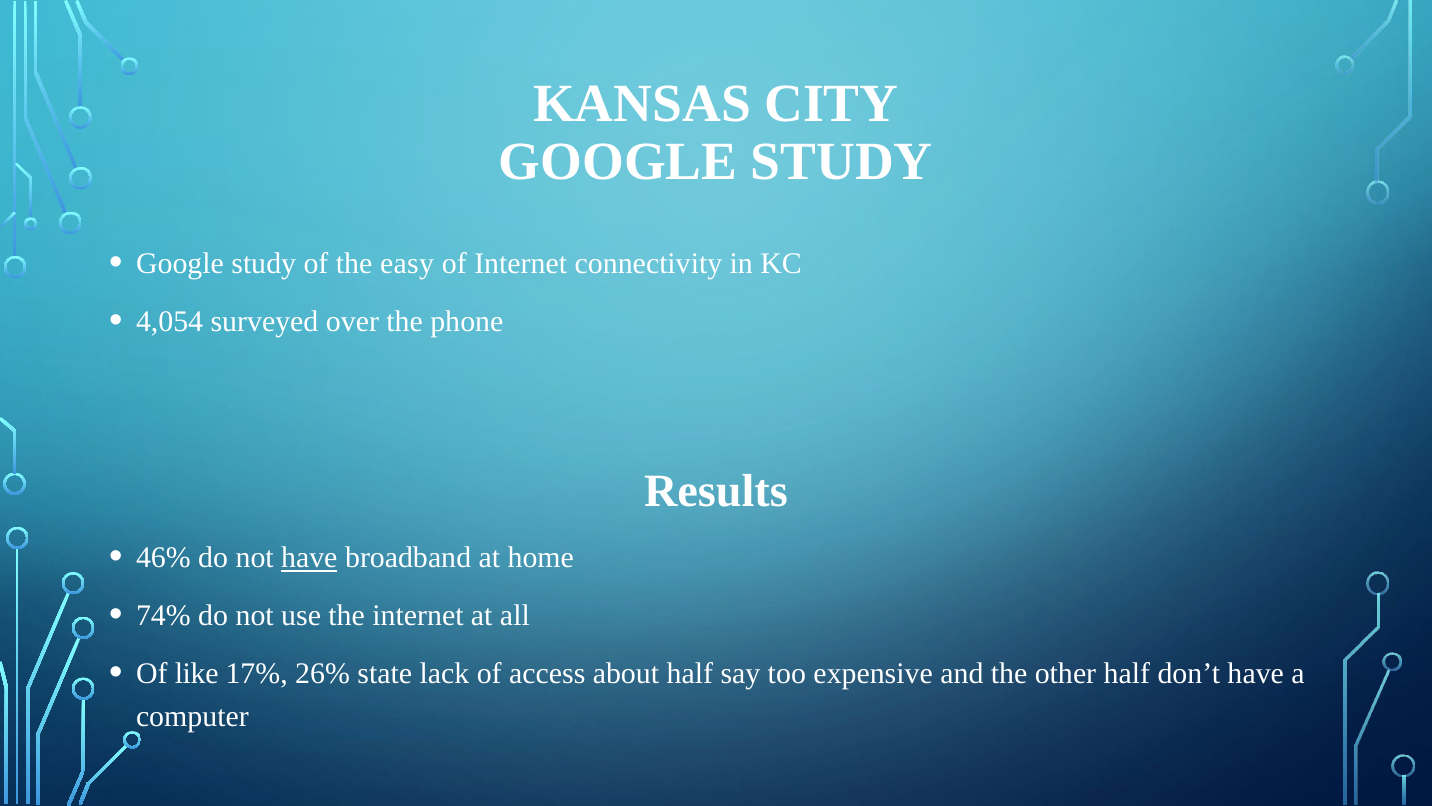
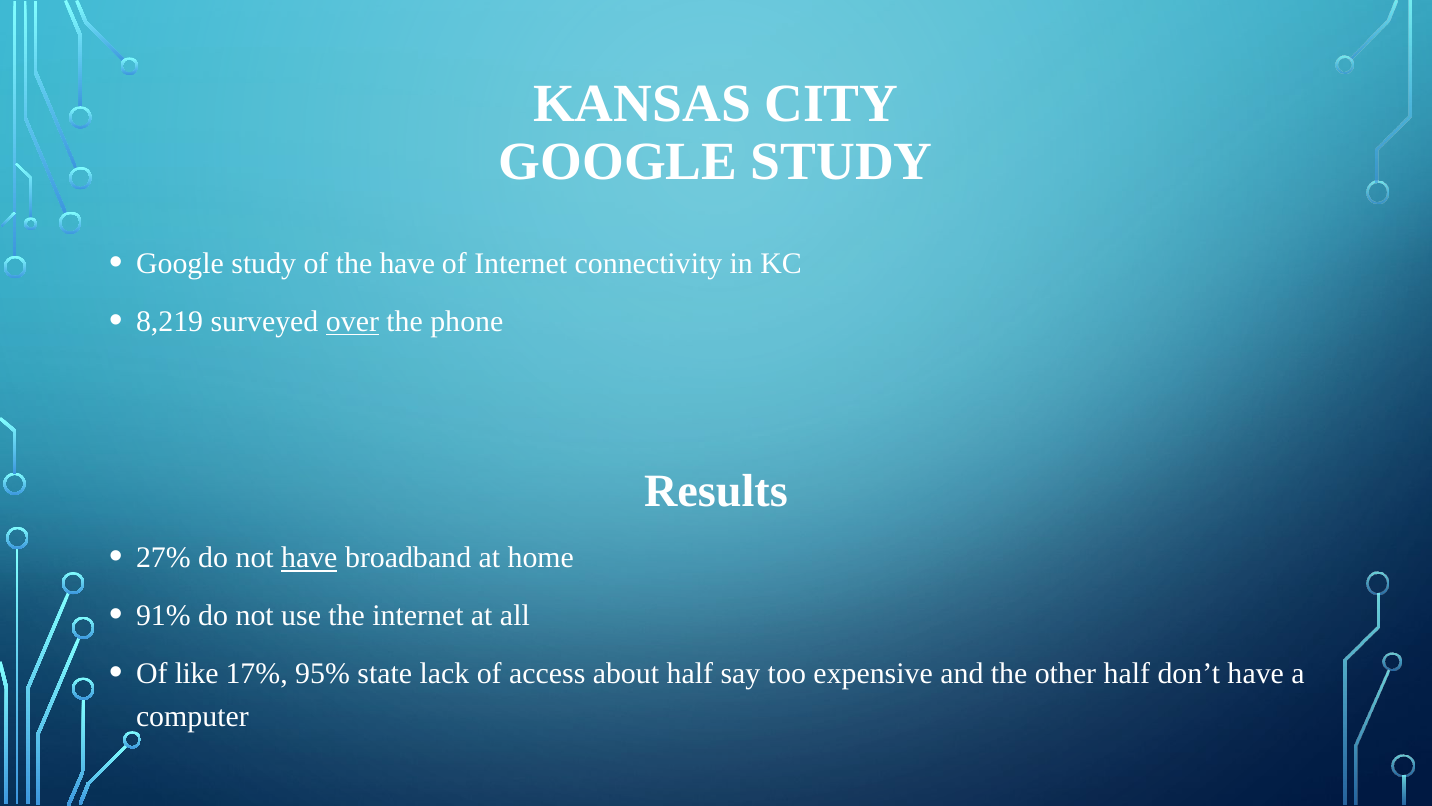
the easy: easy -> have
4,054: 4,054 -> 8,219
over underline: none -> present
46%: 46% -> 27%
74%: 74% -> 91%
26%: 26% -> 95%
